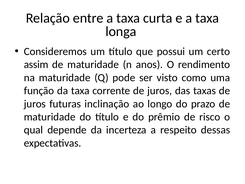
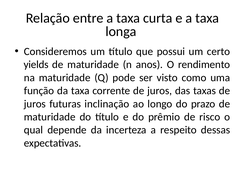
assim: assim -> yields
